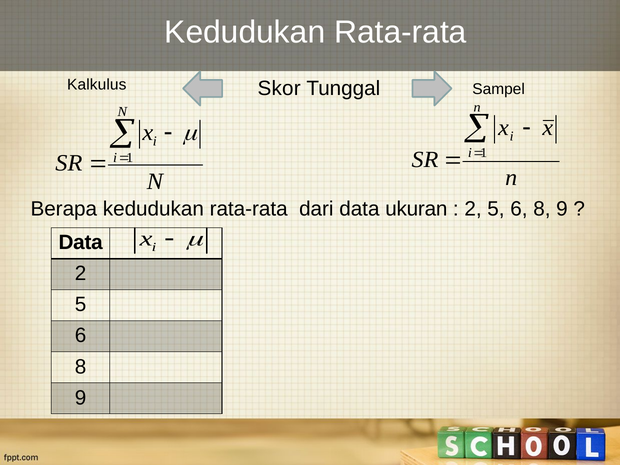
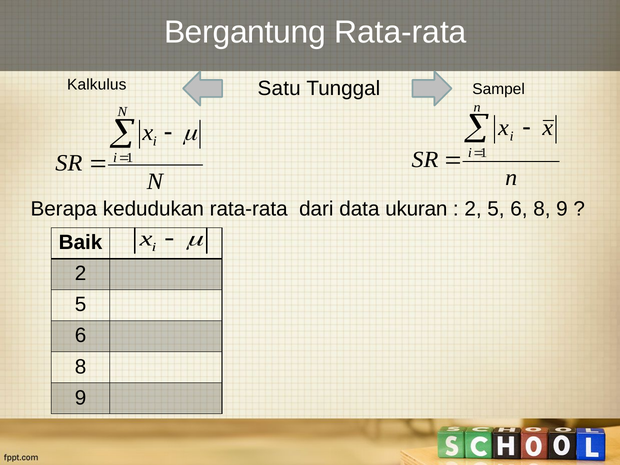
Kedudukan at (245, 32): Kedudukan -> Bergantung
Skor: Skor -> Satu
Data at (81, 243): Data -> Baik
